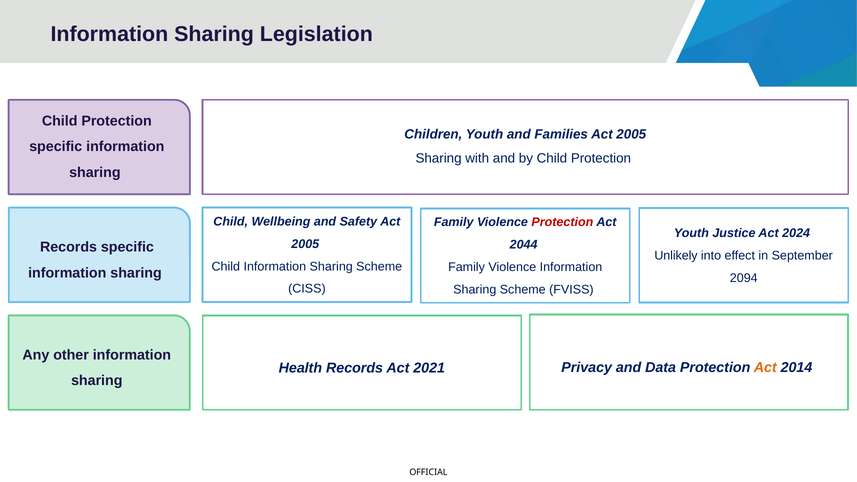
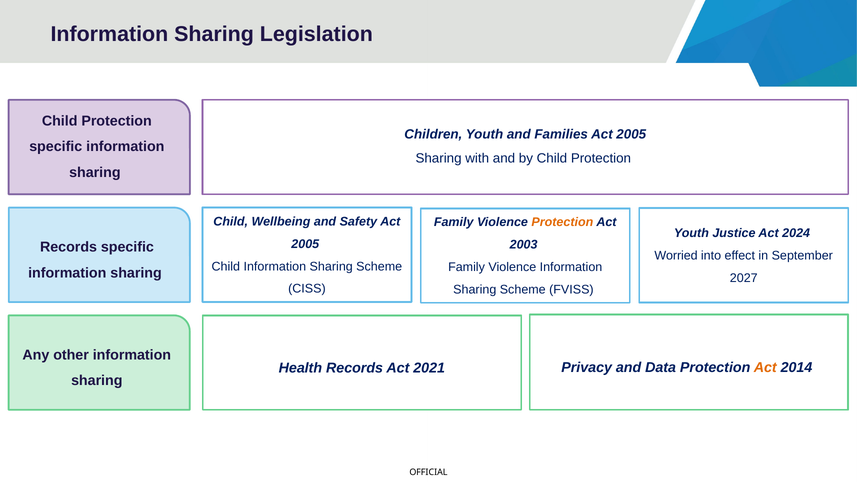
Protection at (562, 222) colour: red -> orange
2044: 2044 -> 2003
Unlikely: Unlikely -> Worried
2094: 2094 -> 2027
